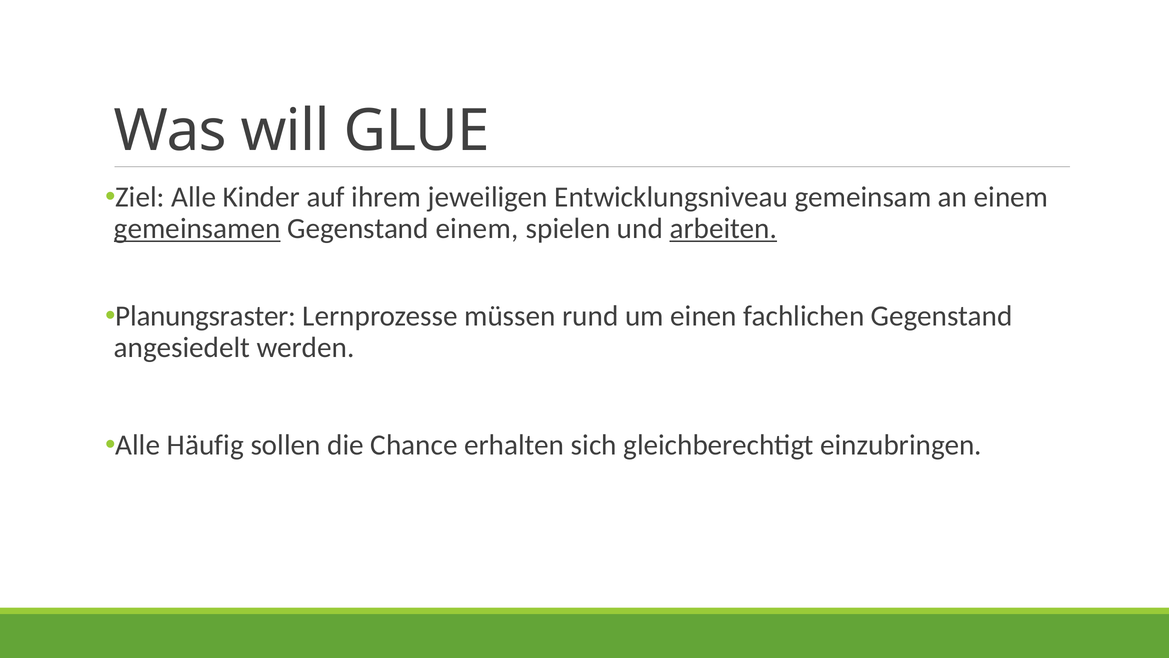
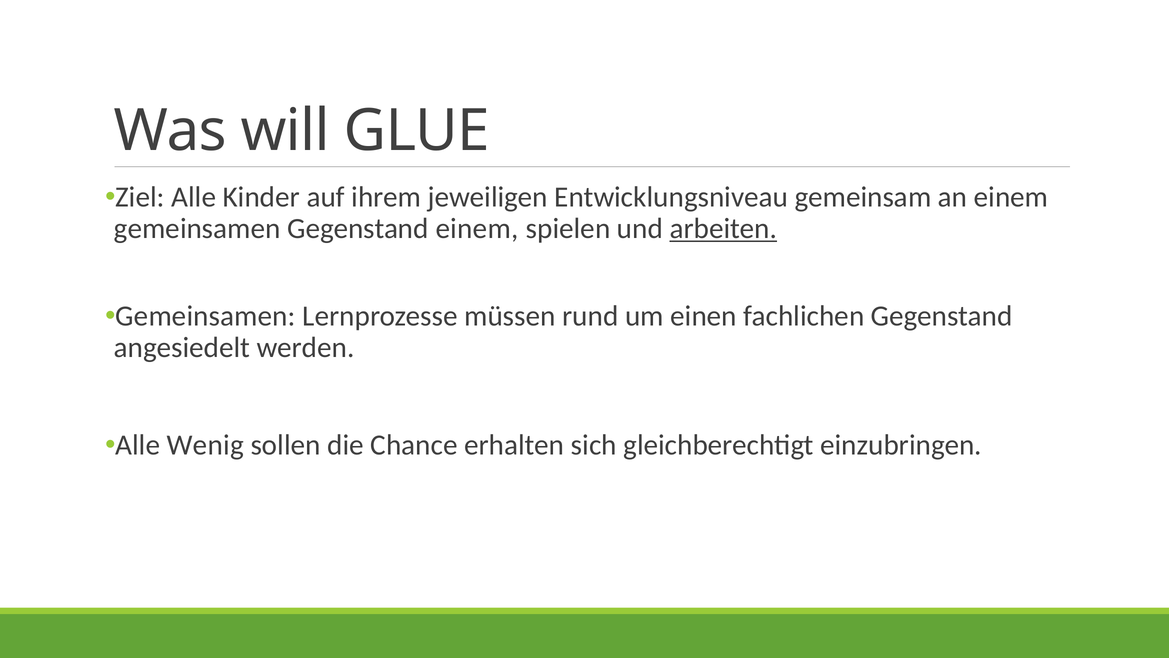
gemeinsamen at (197, 229) underline: present -> none
Planungsraster at (206, 316): Planungsraster -> Gemeinsamen
Häufig: Häufig -> Wenig
